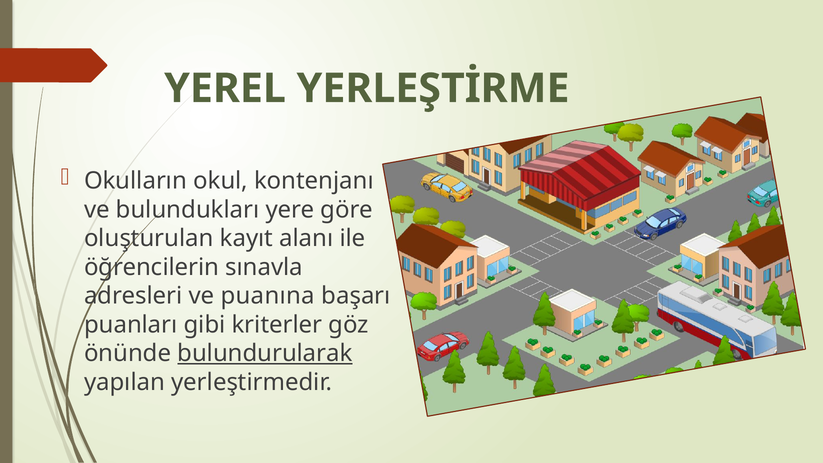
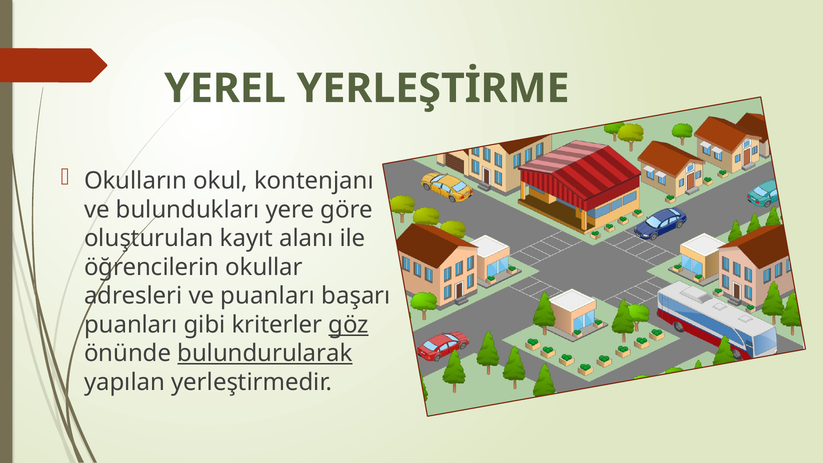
sınavla: sınavla -> okullar
ve puanına: puanına -> puanları
göz underline: none -> present
